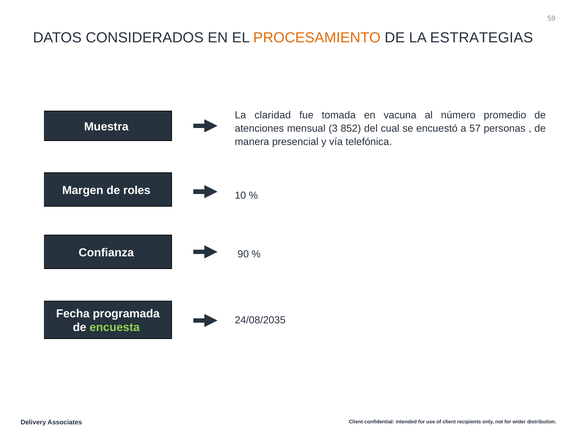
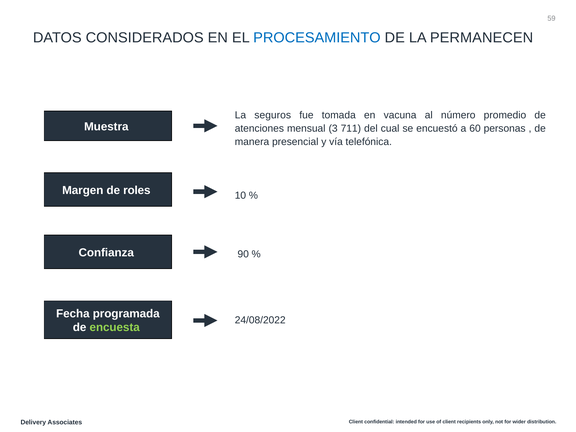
PROCESAMIENTO colour: orange -> blue
ESTRATEGIAS: ESTRATEGIAS -> PERMANECEN
claridad: claridad -> seguros
852: 852 -> 711
57: 57 -> 60
24/08/2035: 24/08/2035 -> 24/08/2022
